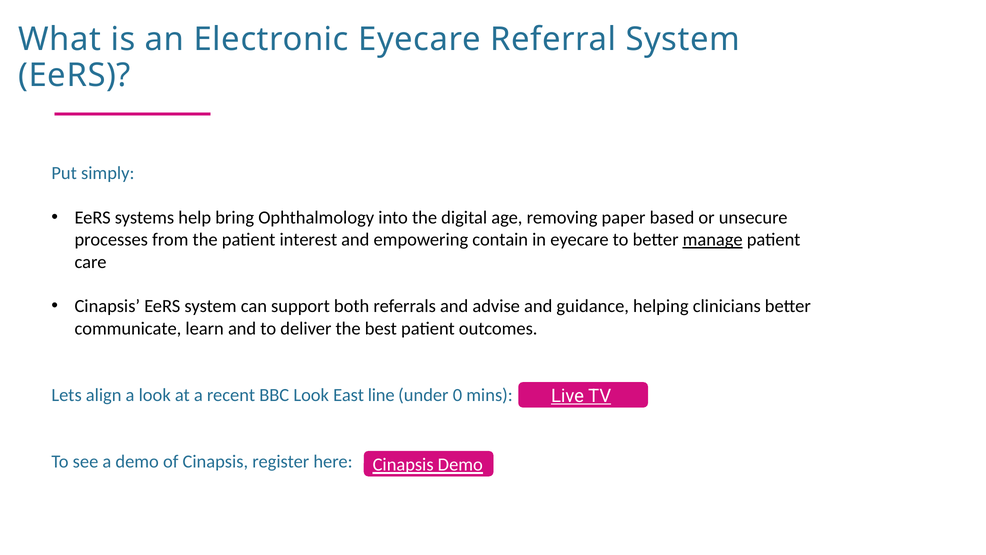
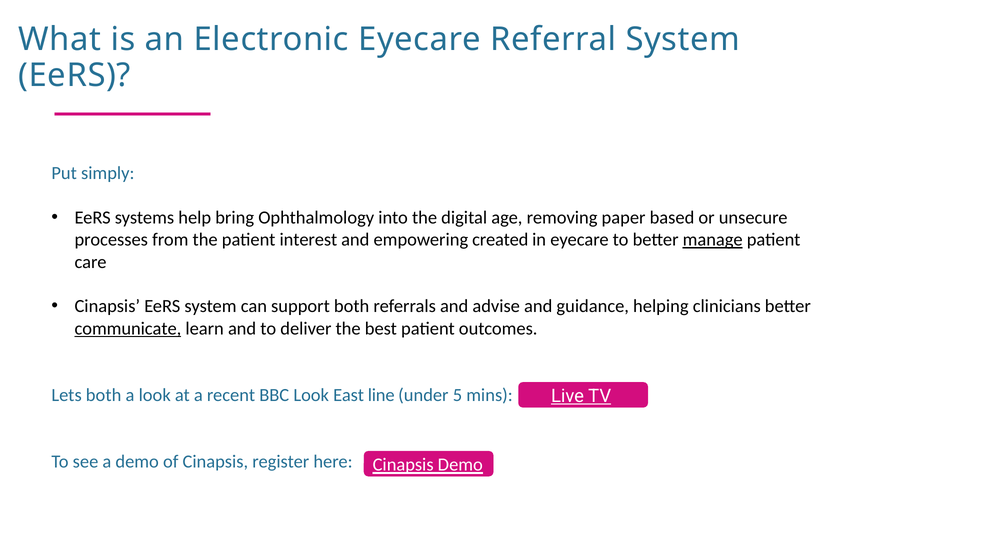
contain: contain -> created
communicate underline: none -> present
Lets align: align -> both
0: 0 -> 5
